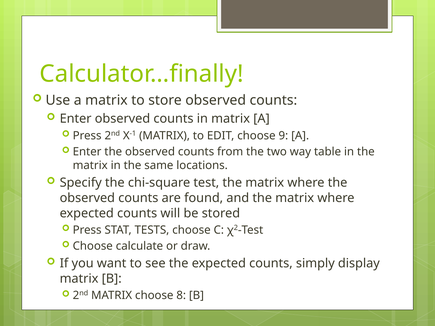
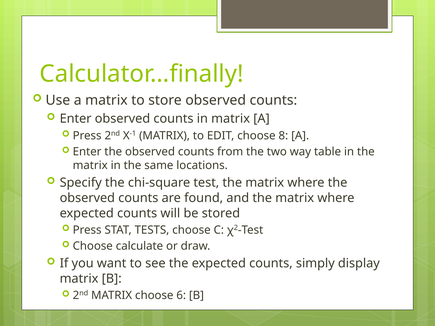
9: 9 -> 8
8: 8 -> 6
